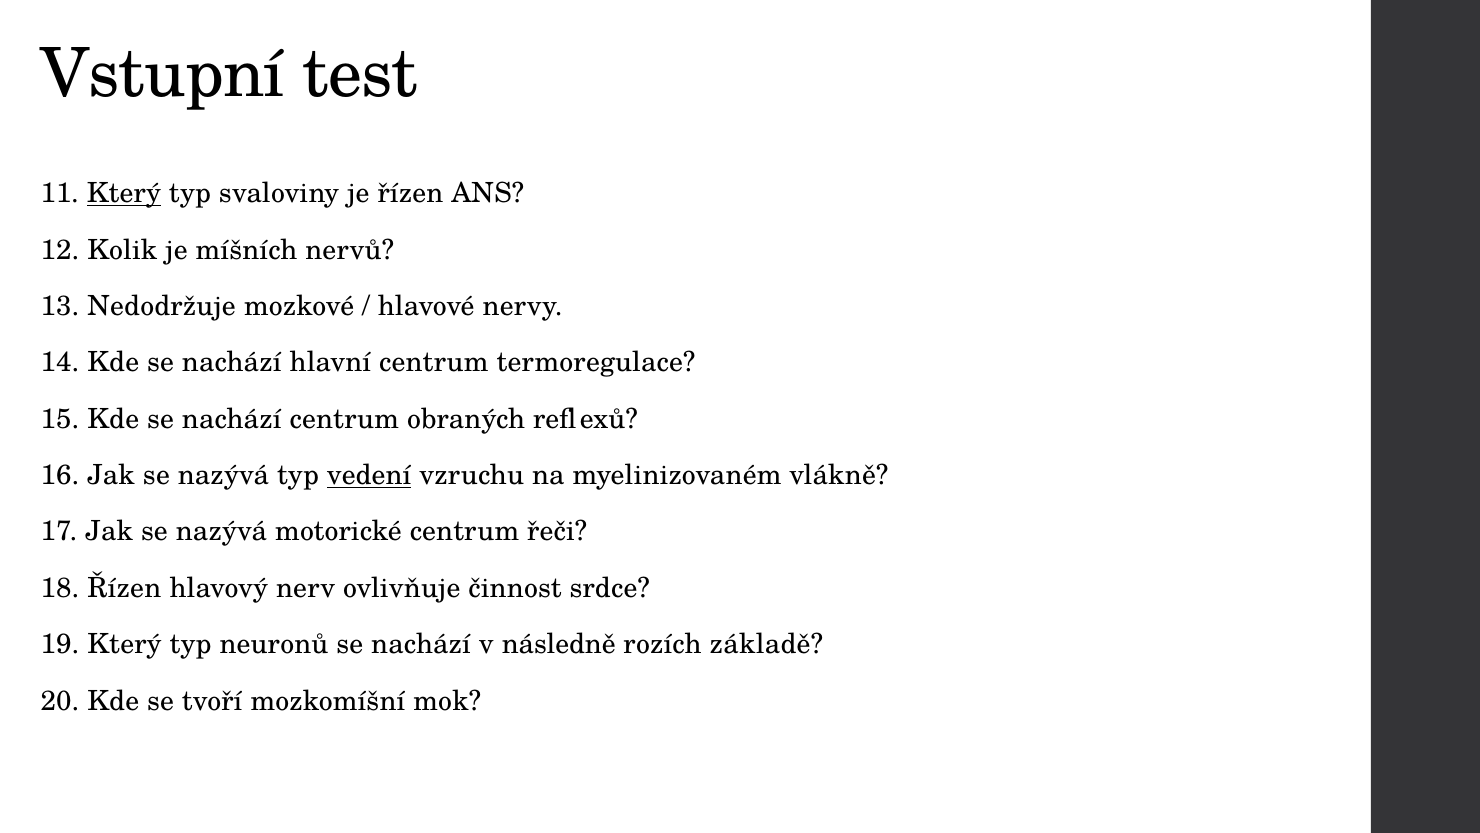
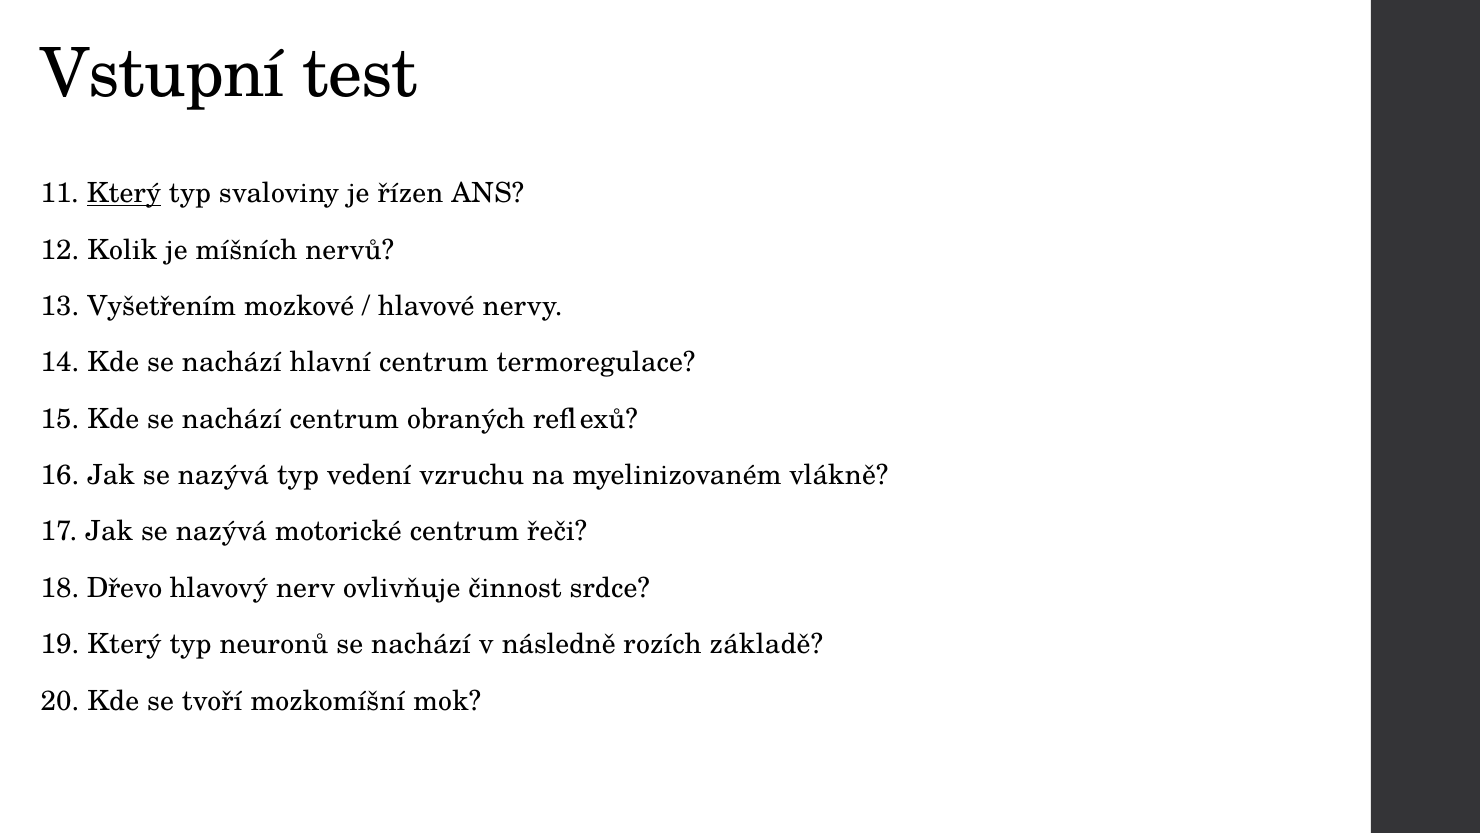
Nedodržuje: Nedodržuje -> Vyšetřením
vedení underline: present -> none
18 Řízen: Řízen -> Dřevo
